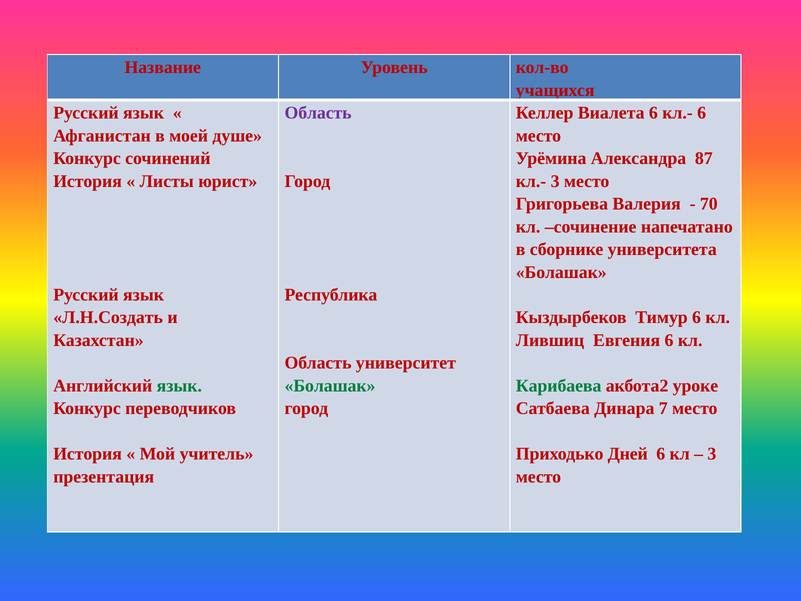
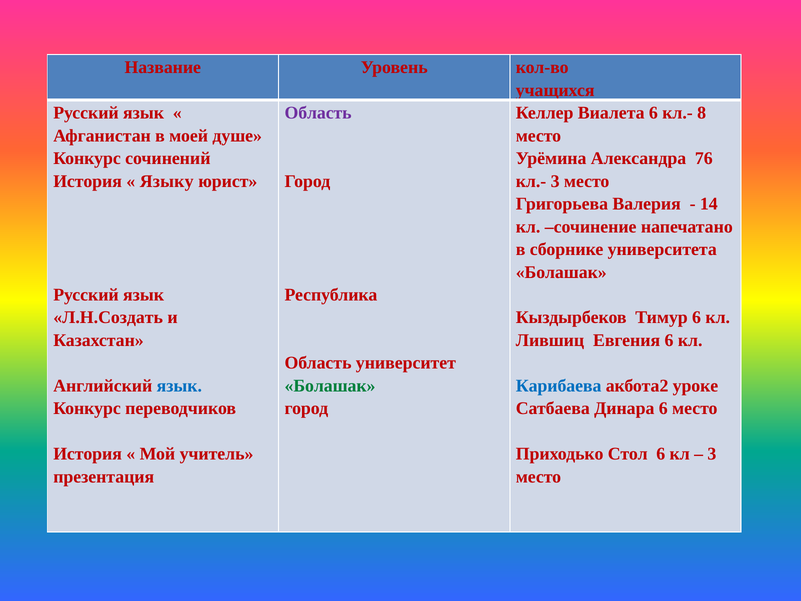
кл.- 6: 6 -> 8
87: 87 -> 76
Листы: Листы -> Языку
70: 70 -> 14
язык at (179, 386) colour: green -> blue
Карибаева colour: green -> blue
Динара 7: 7 -> 6
Дней: Дней -> Стол
